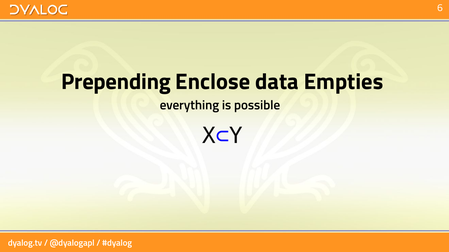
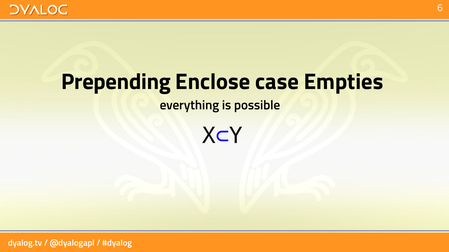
data: data -> case
